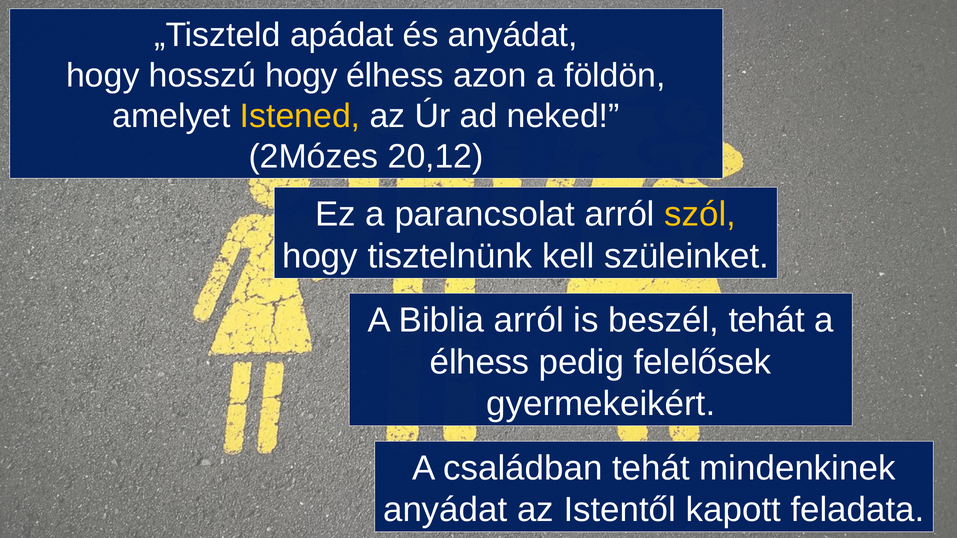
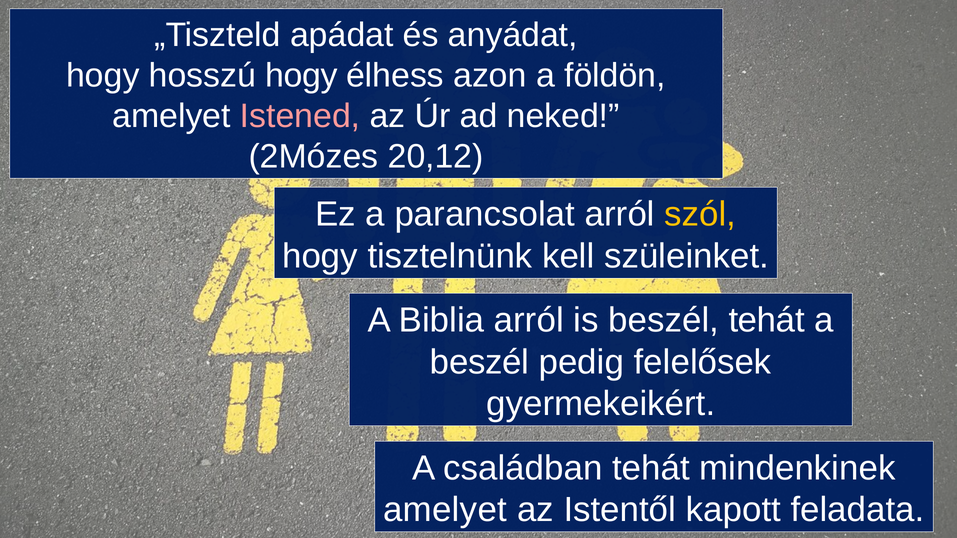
Istened colour: yellow -> pink
élhess at (480, 362): élhess -> beszél
anyádat at (445, 510): anyádat -> amelyet
